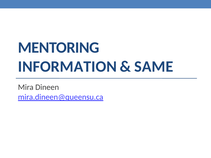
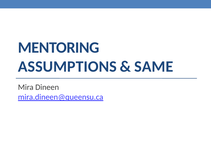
INFORMATION: INFORMATION -> ASSUMPTIONS
